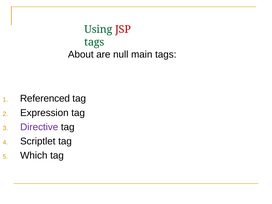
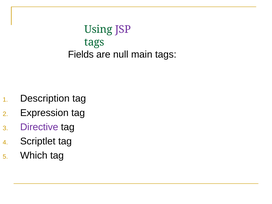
JSP colour: red -> purple
About: About -> Fields
Referenced: Referenced -> Description
